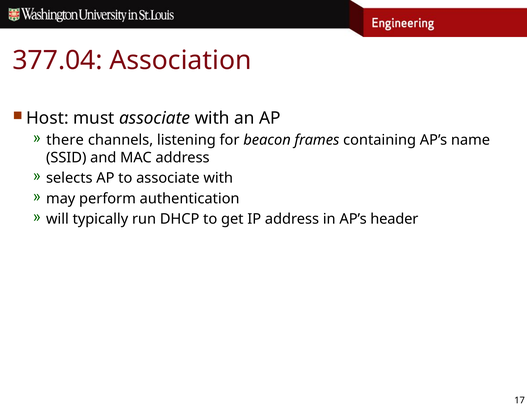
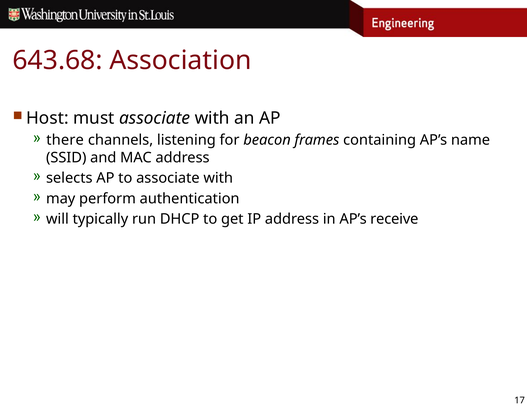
377.04: 377.04 -> 643.68
header: header -> receive
